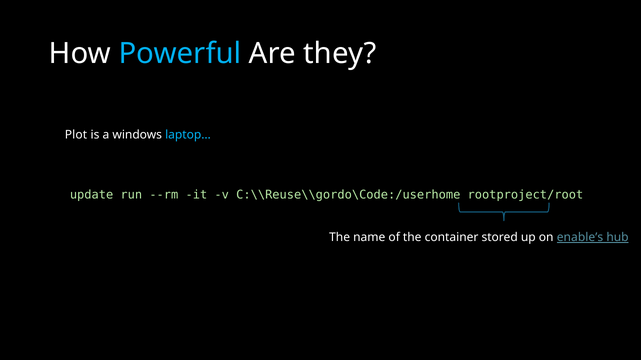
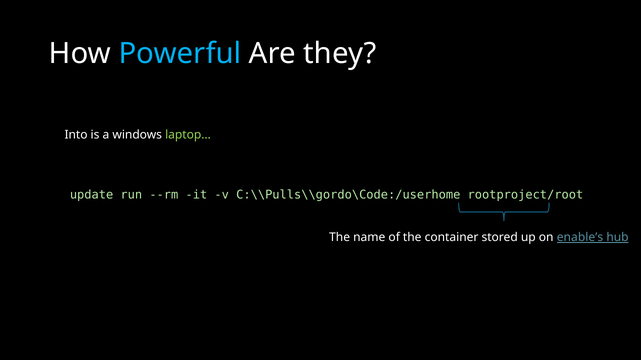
Plot: Plot -> Into
laptop… colour: light blue -> light green
C:\\Reuse\\gordo\Code:/userhome: C:\\Reuse\\gordo\Code:/userhome -> C:\\Pulls\\gordo\Code:/userhome
